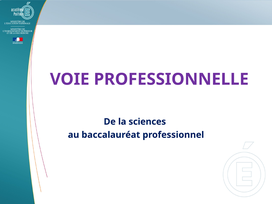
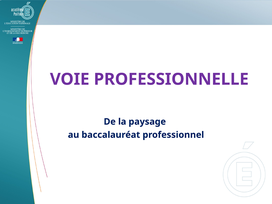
sciences: sciences -> paysage
